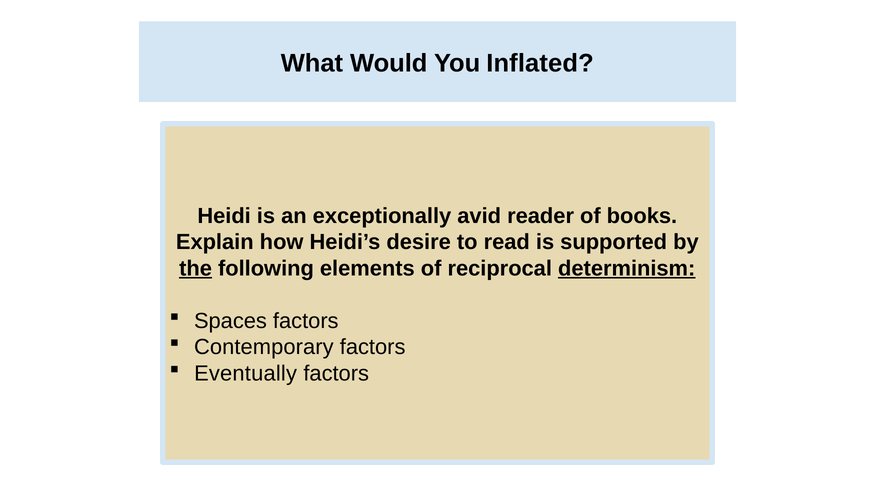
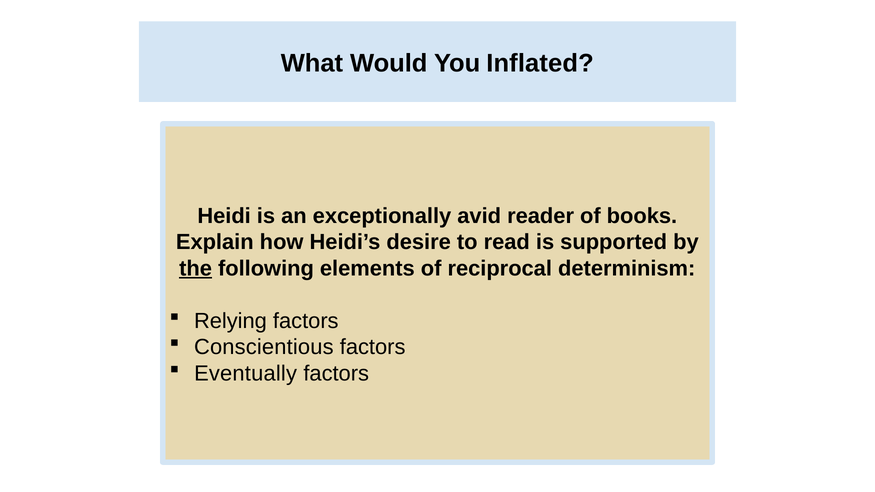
determinism underline: present -> none
Spaces: Spaces -> Relying
Contemporary: Contemporary -> Conscientious
